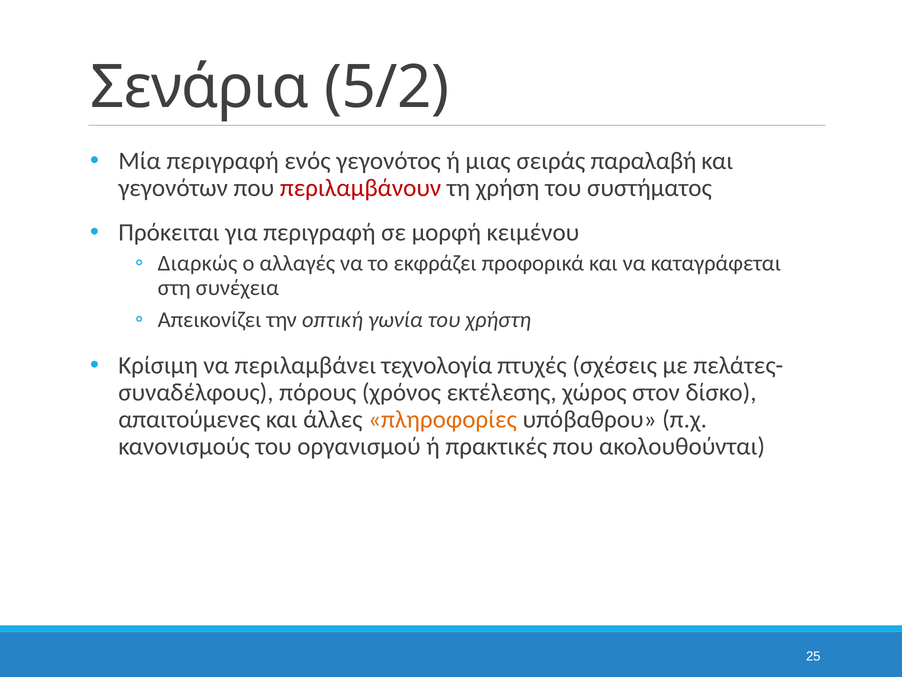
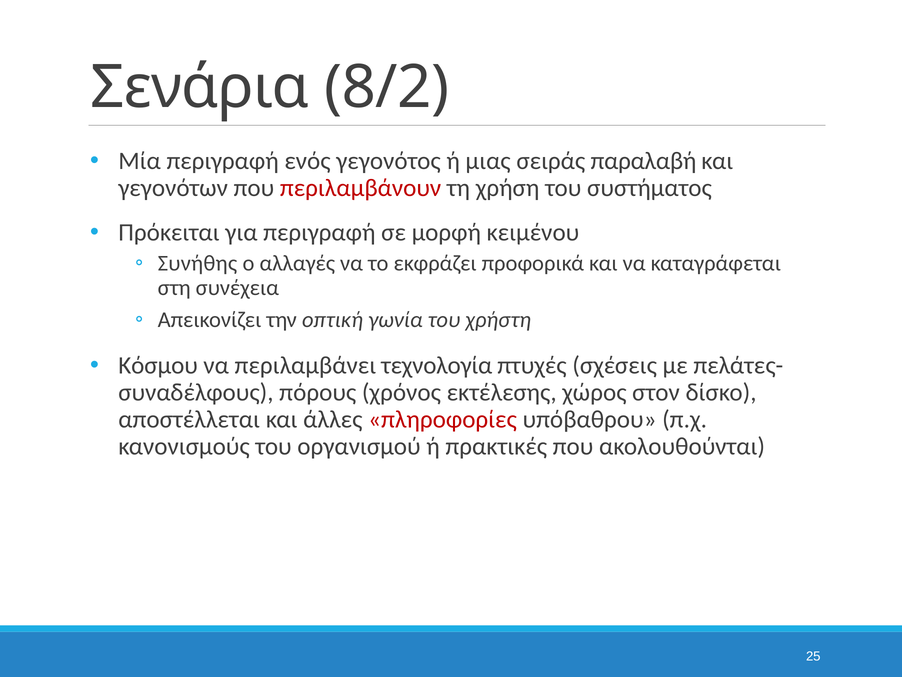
5/2: 5/2 -> 8/2
Διαρκώς: Διαρκώς -> Συνήθης
Κρίσιμη: Κρίσιμη -> Κόσμου
απαιτούμενες: απαιτούμενες -> αποστέλλεται
πληροφορίες colour: orange -> red
